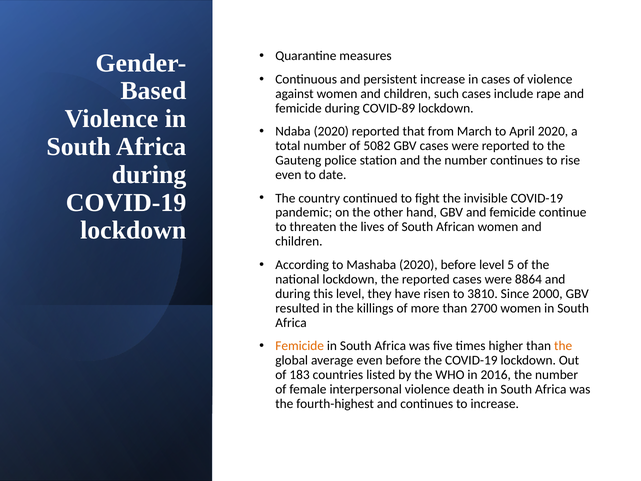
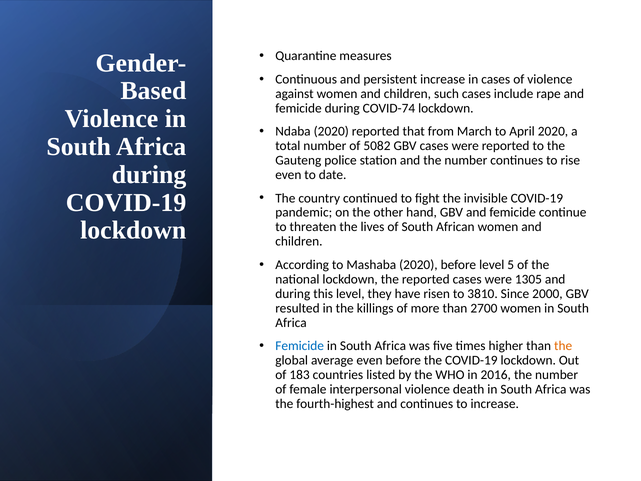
COVID-89: COVID-89 -> COVID-74
8864: 8864 -> 1305
Femicide at (300, 346) colour: orange -> blue
